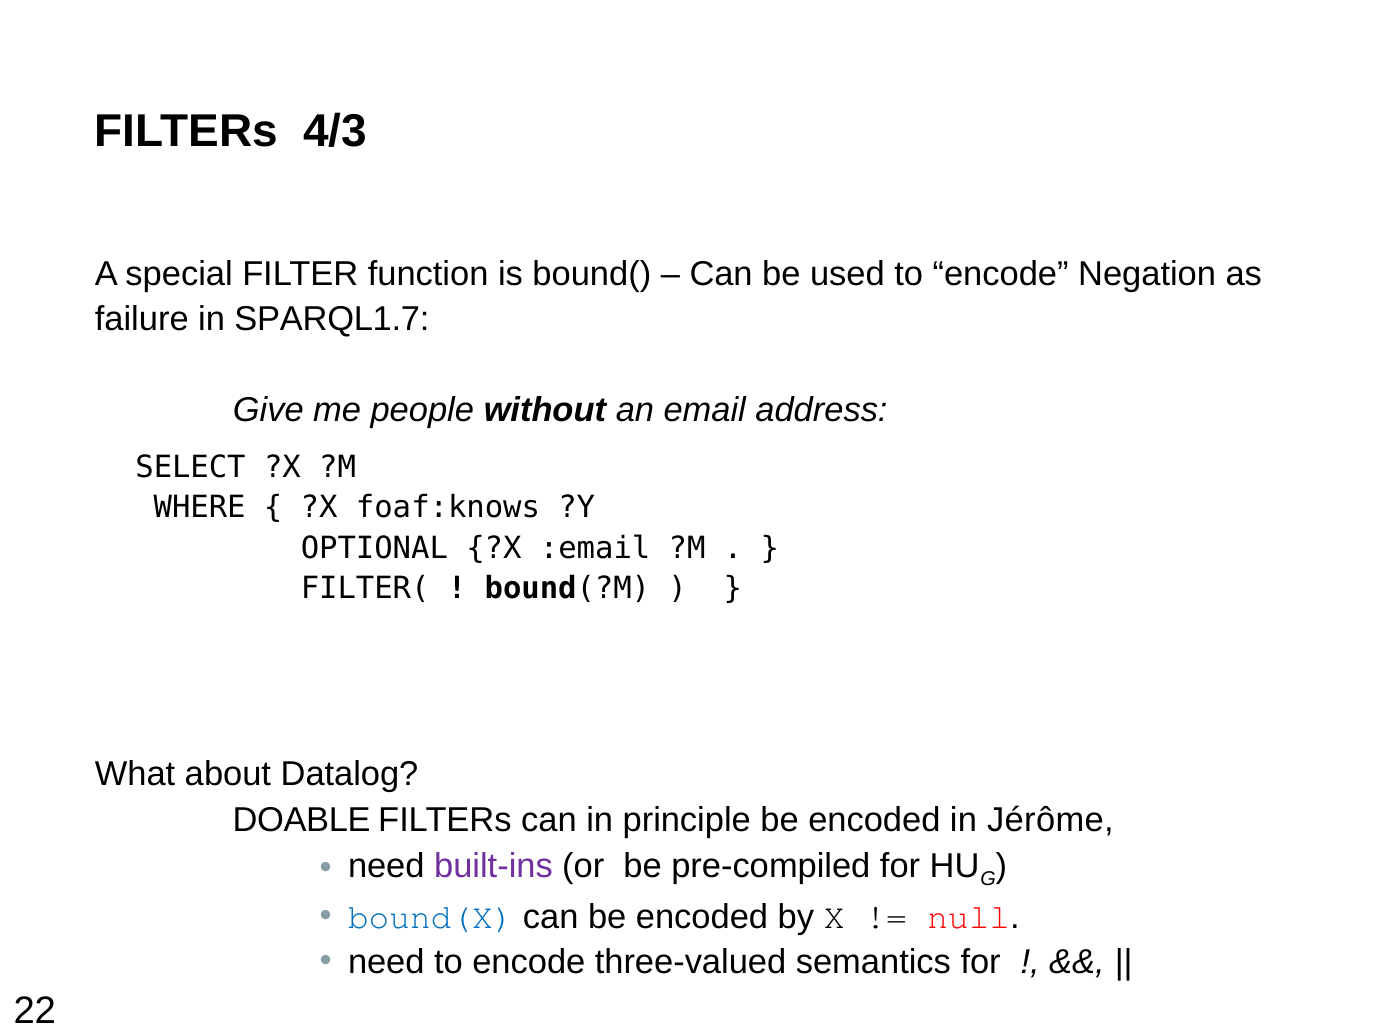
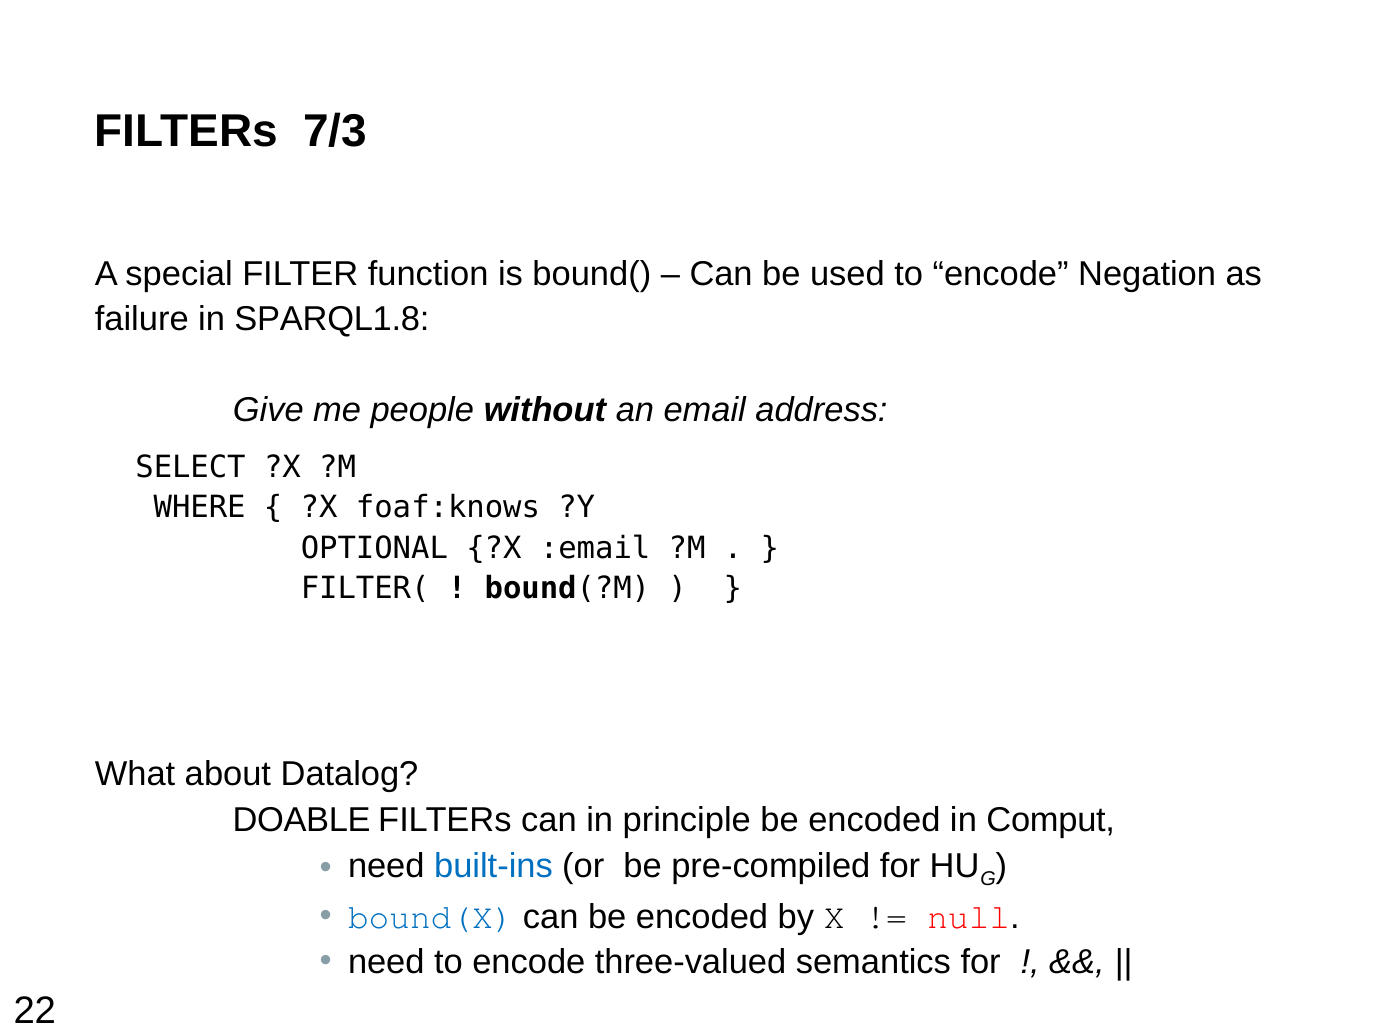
4/3: 4/3 -> 7/3
SPARQL1.7: SPARQL1.7 -> SPARQL1.8
Jérôme: Jérôme -> Comput
built-ins colour: purple -> blue
